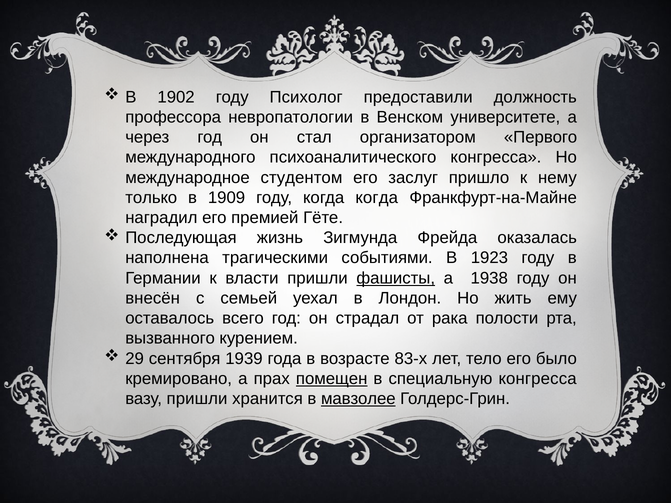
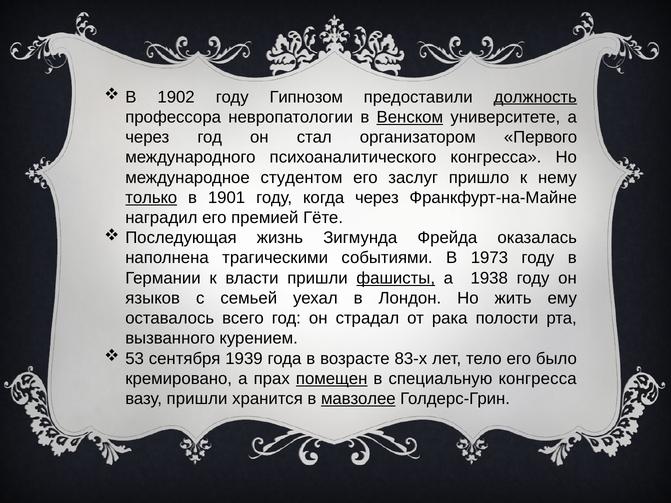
Психолог: Психолог -> Гипнозом
должность underline: none -> present
Венском underline: none -> present
только underline: none -> present
1909: 1909 -> 1901
когда когда: когда -> через
1923: 1923 -> 1973
внесён: внесён -> языков
29: 29 -> 53
